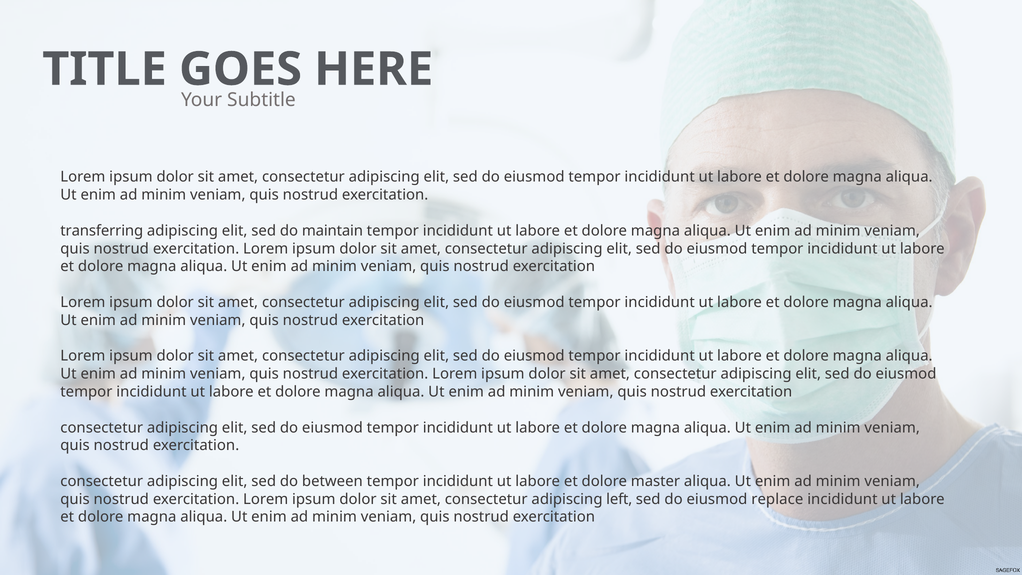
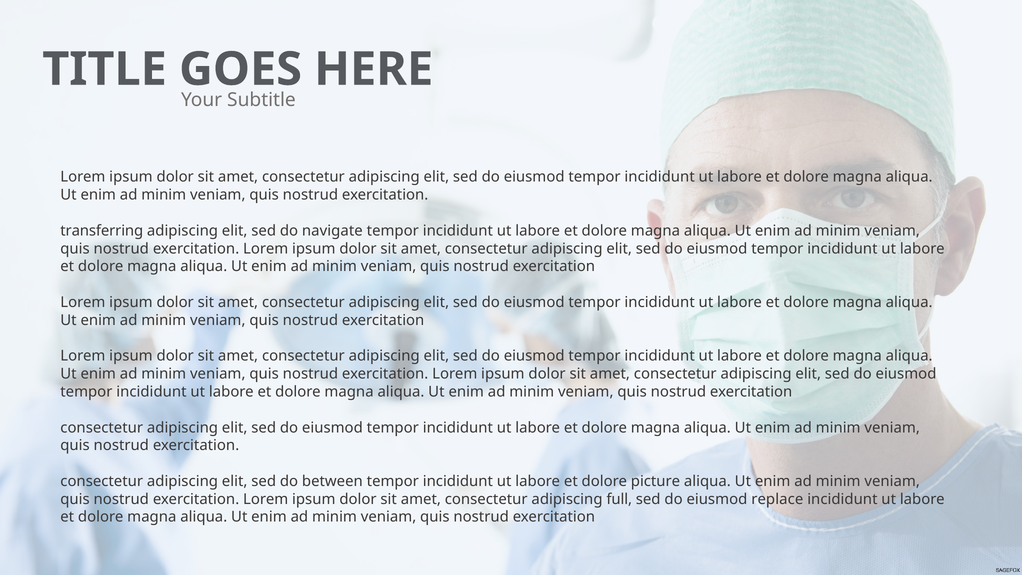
maintain: maintain -> navigate
master: master -> picture
left: left -> full
